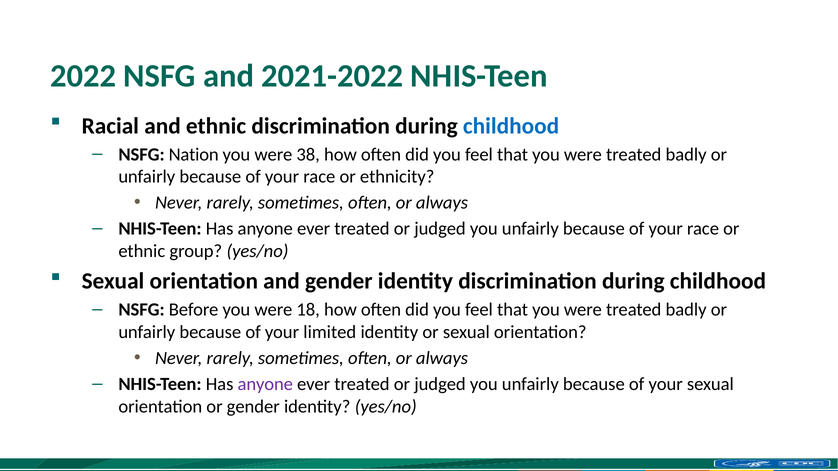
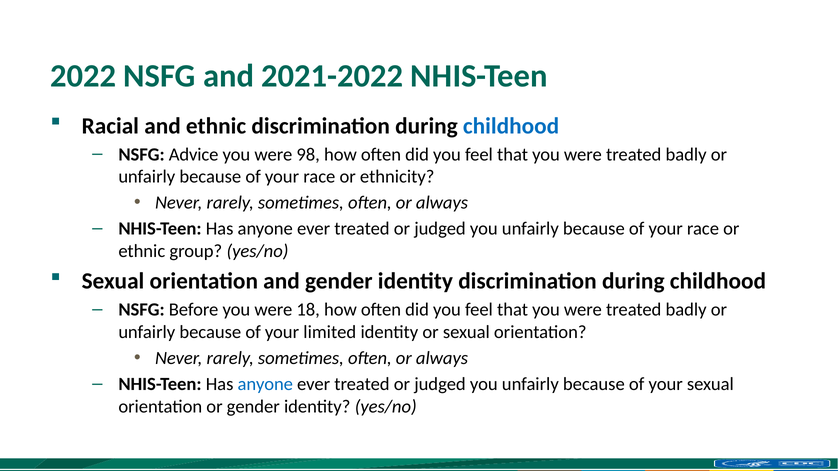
Nation: Nation -> Advice
38: 38 -> 98
anyone at (265, 384) colour: purple -> blue
